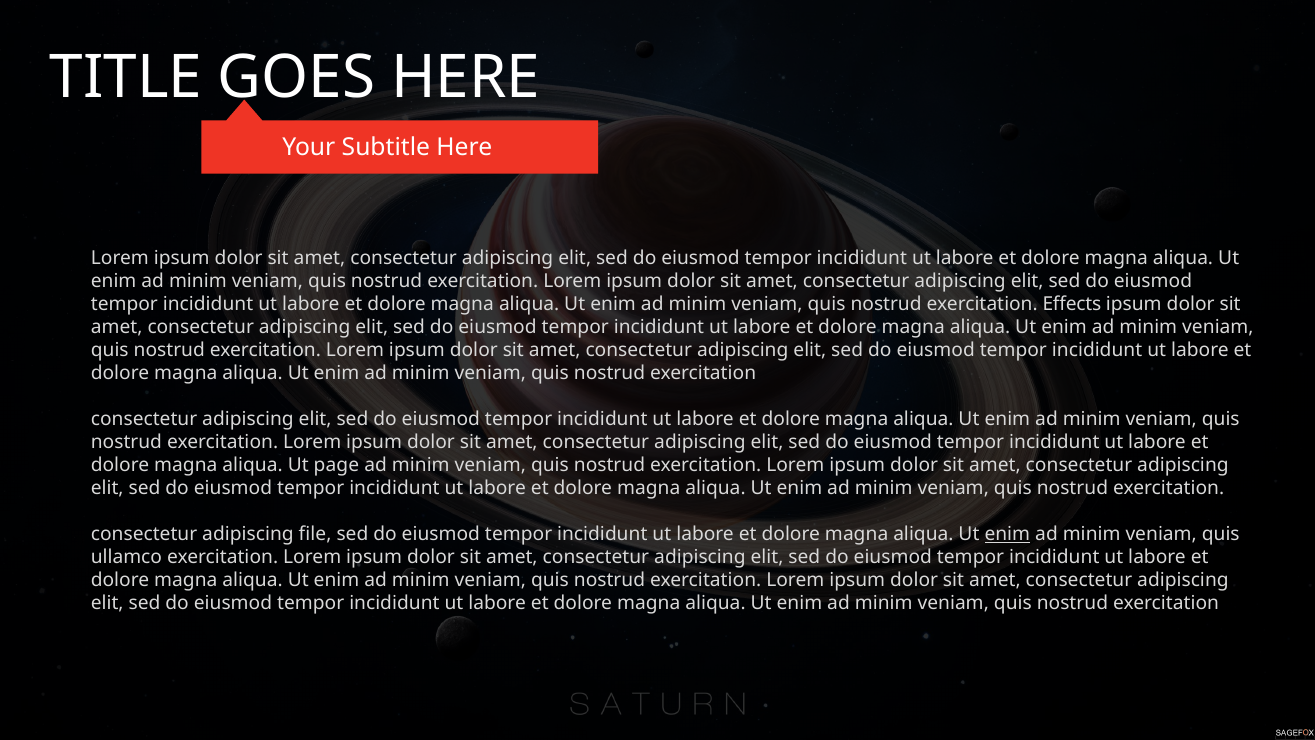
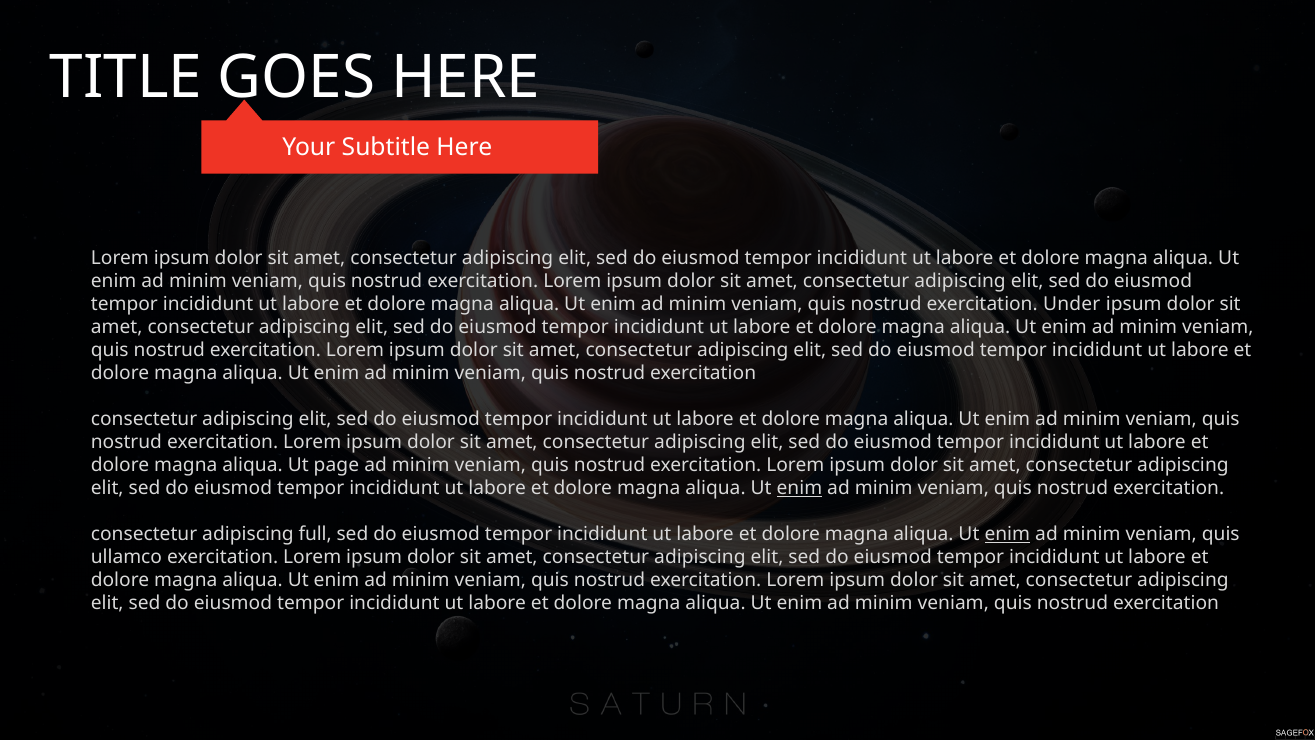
Effects: Effects -> Under
enim at (799, 488) underline: none -> present
file: file -> full
